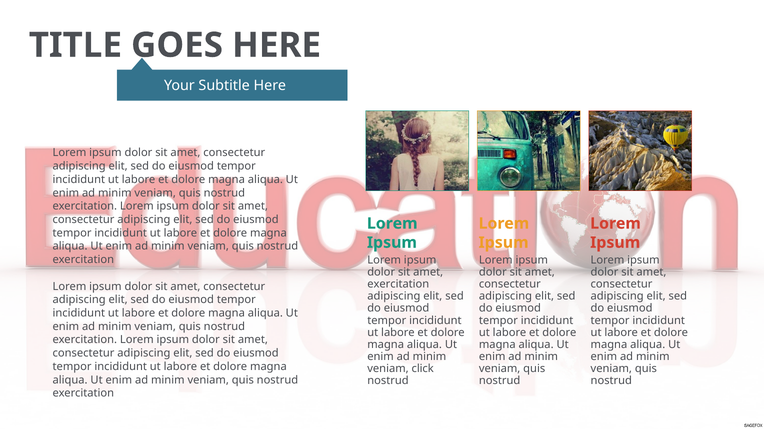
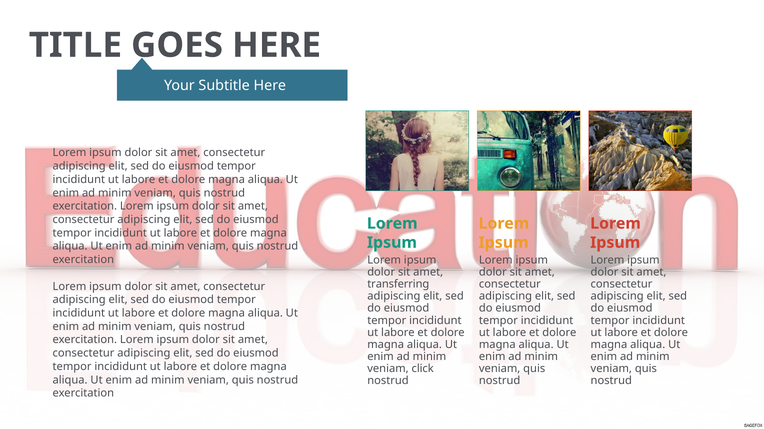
exercitation at (398, 285): exercitation -> transferring
